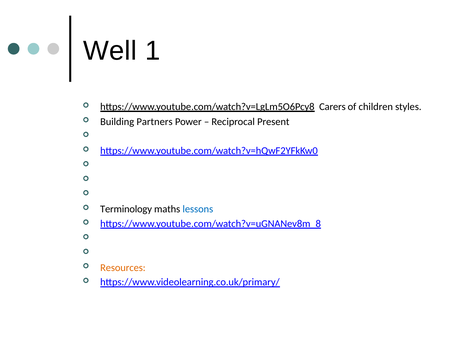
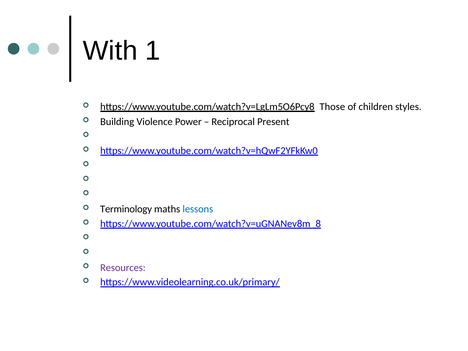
Well: Well -> With
Carers: Carers -> Those
Partners: Partners -> Violence
Resources colour: orange -> purple
